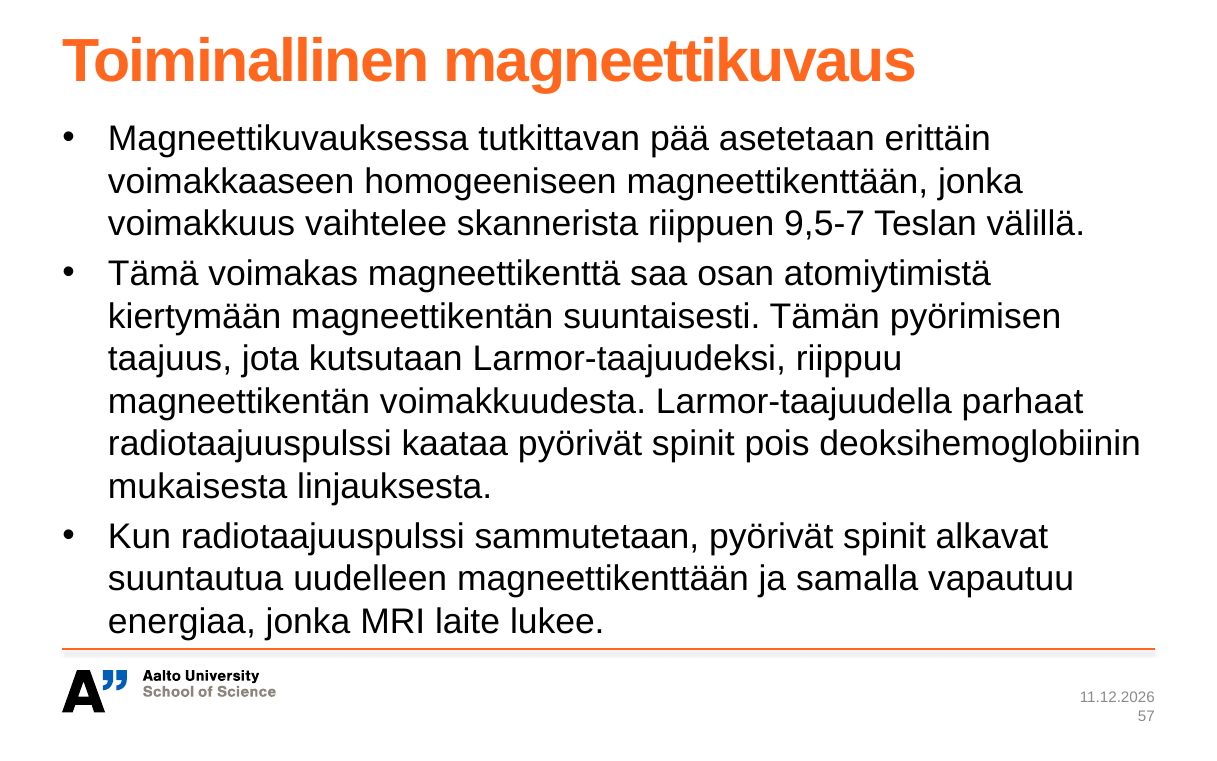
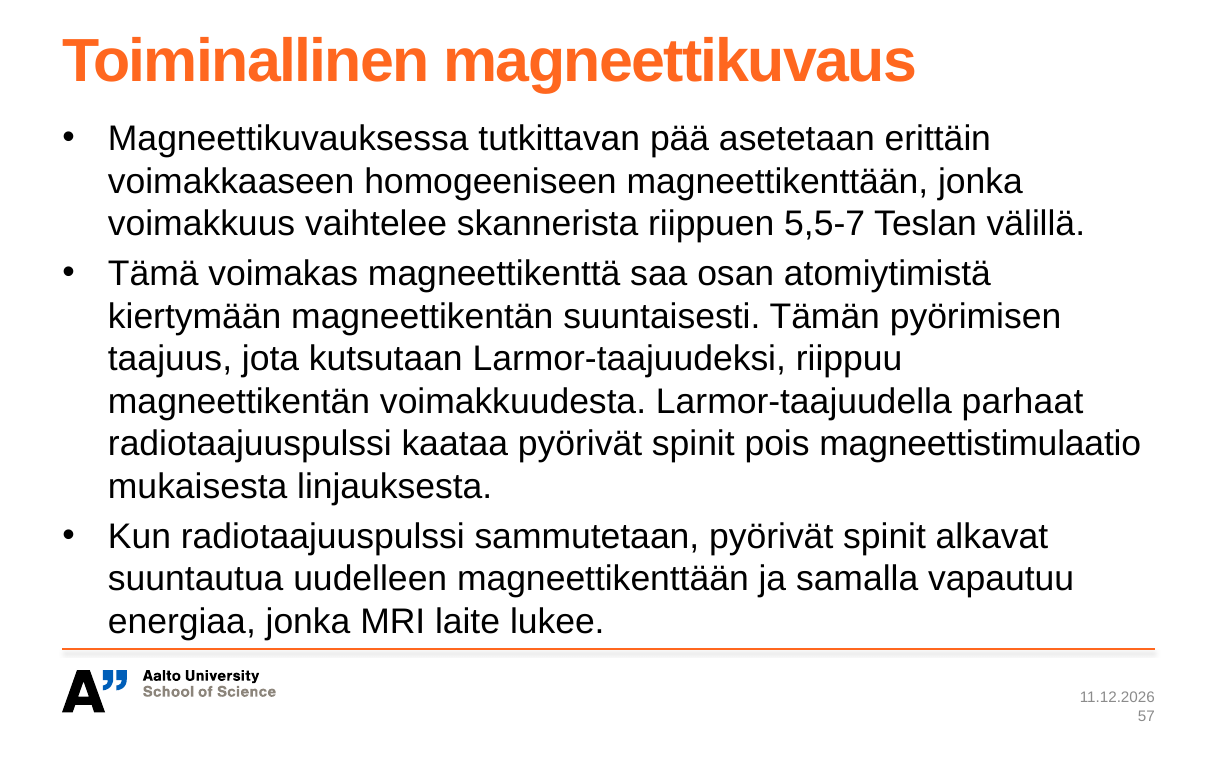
9,5-7: 9,5-7 -> 5,5-7
deoksihemoglobiinin: deoksihemoglobiinin -> magneettistimulaatio
